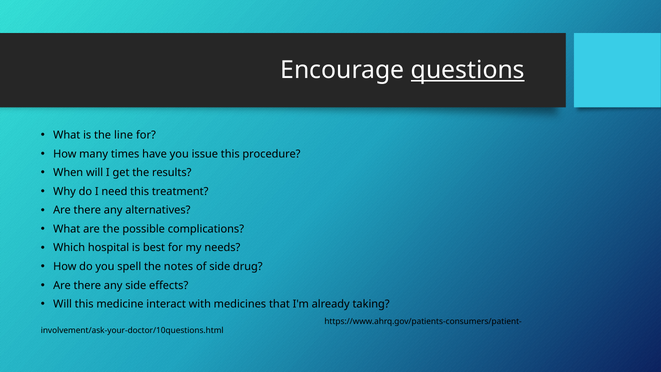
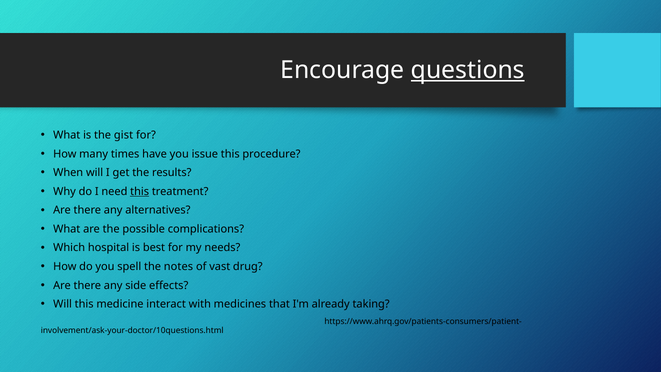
line: line -> gist
this at (140, 191) underline: none -> present
of side: side -> vast
